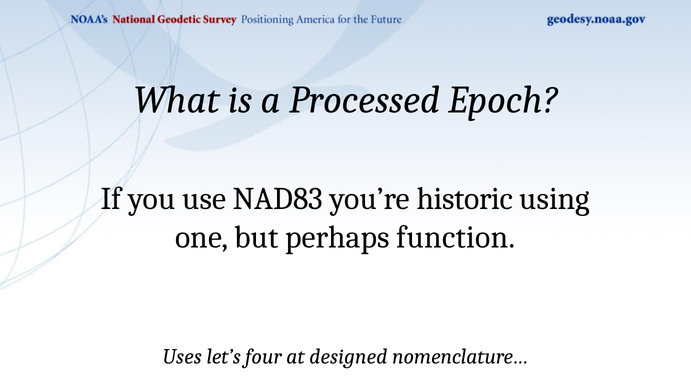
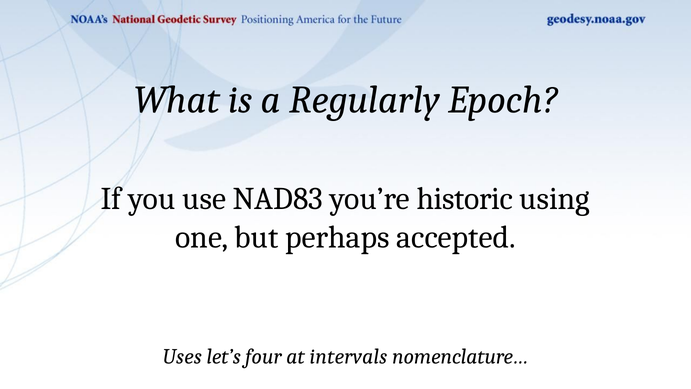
Processed: Processed -> Regularly
function: function -> accepted
designed: designed -> intervals
